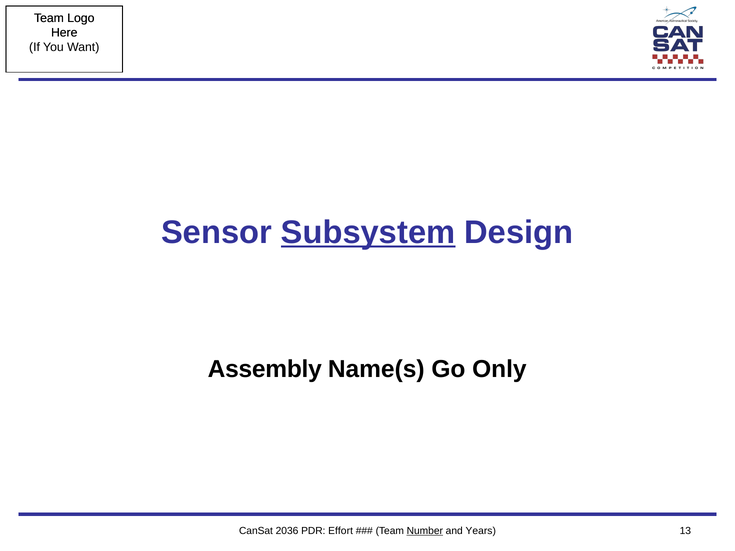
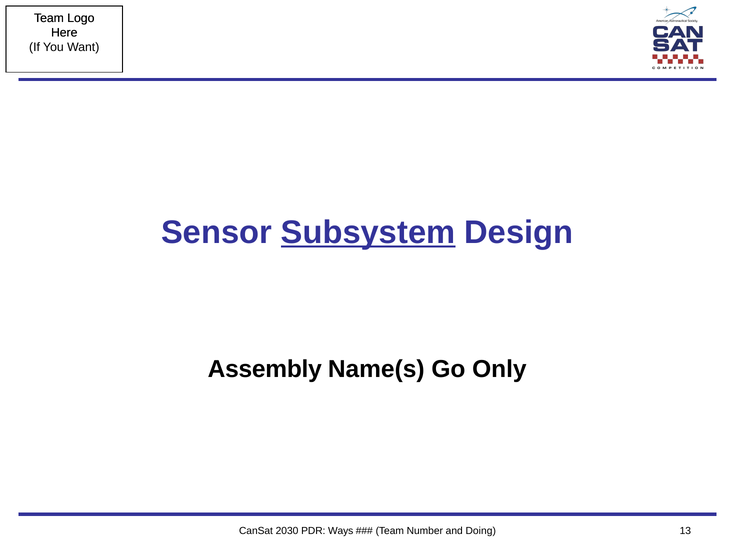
2036: 2036 -> 2030
Effort: Effort -> Ways
Number underline: present -> none
Years: Years -> Doing
